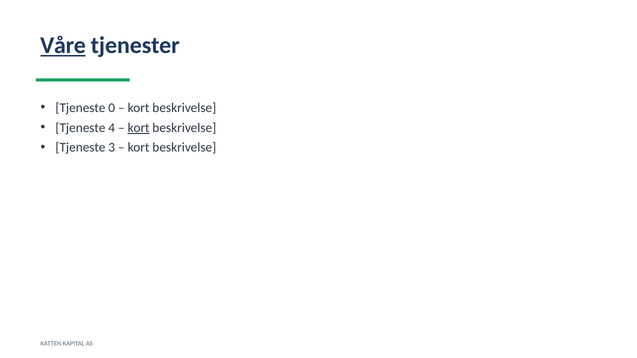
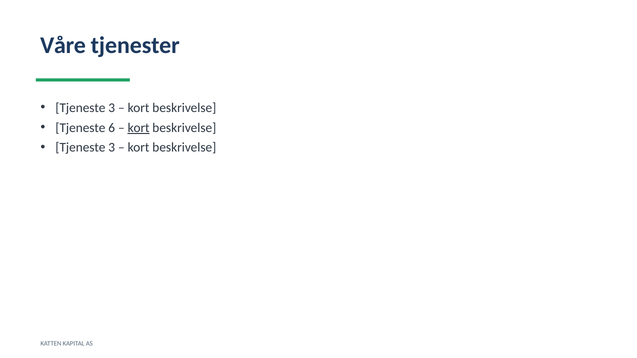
Våre underline: present -> none
0 at (112, 108): 0 -> 3
4: 4 -> 6
